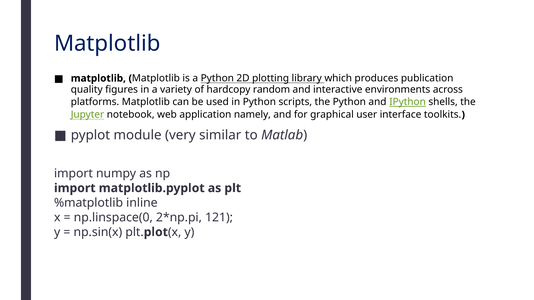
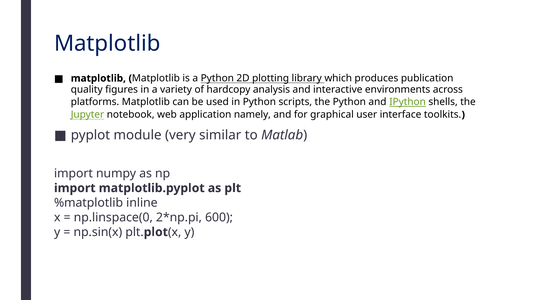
random: random -> analysis
121: 121 -> 600
